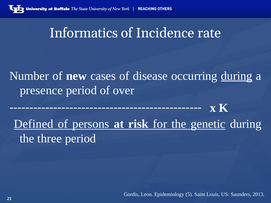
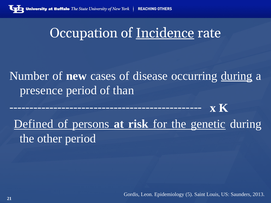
Informatics: Informatics -> Occupation
Incidence underline: none -> present
over: over -> than
three: three -> other
